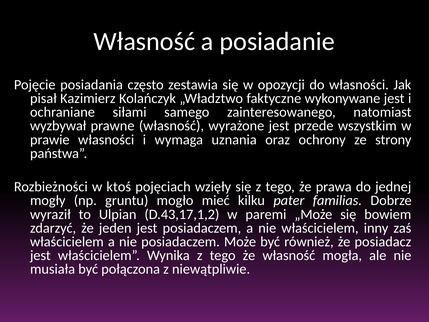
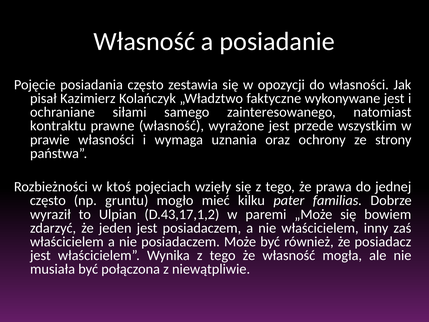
wyzbywał: wyzbywał -> kontraktu
mogły at (48, 200): mogły -> często
